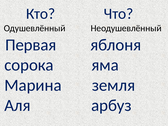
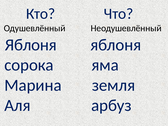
Первая at (31, 45): Первая -> Яблоня
